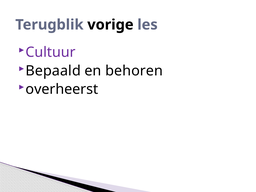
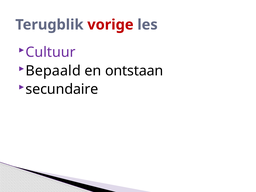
vorige colour: black -> red
behoren: behoren -> ontstaan
overheerst: overheerst -> secundaire
